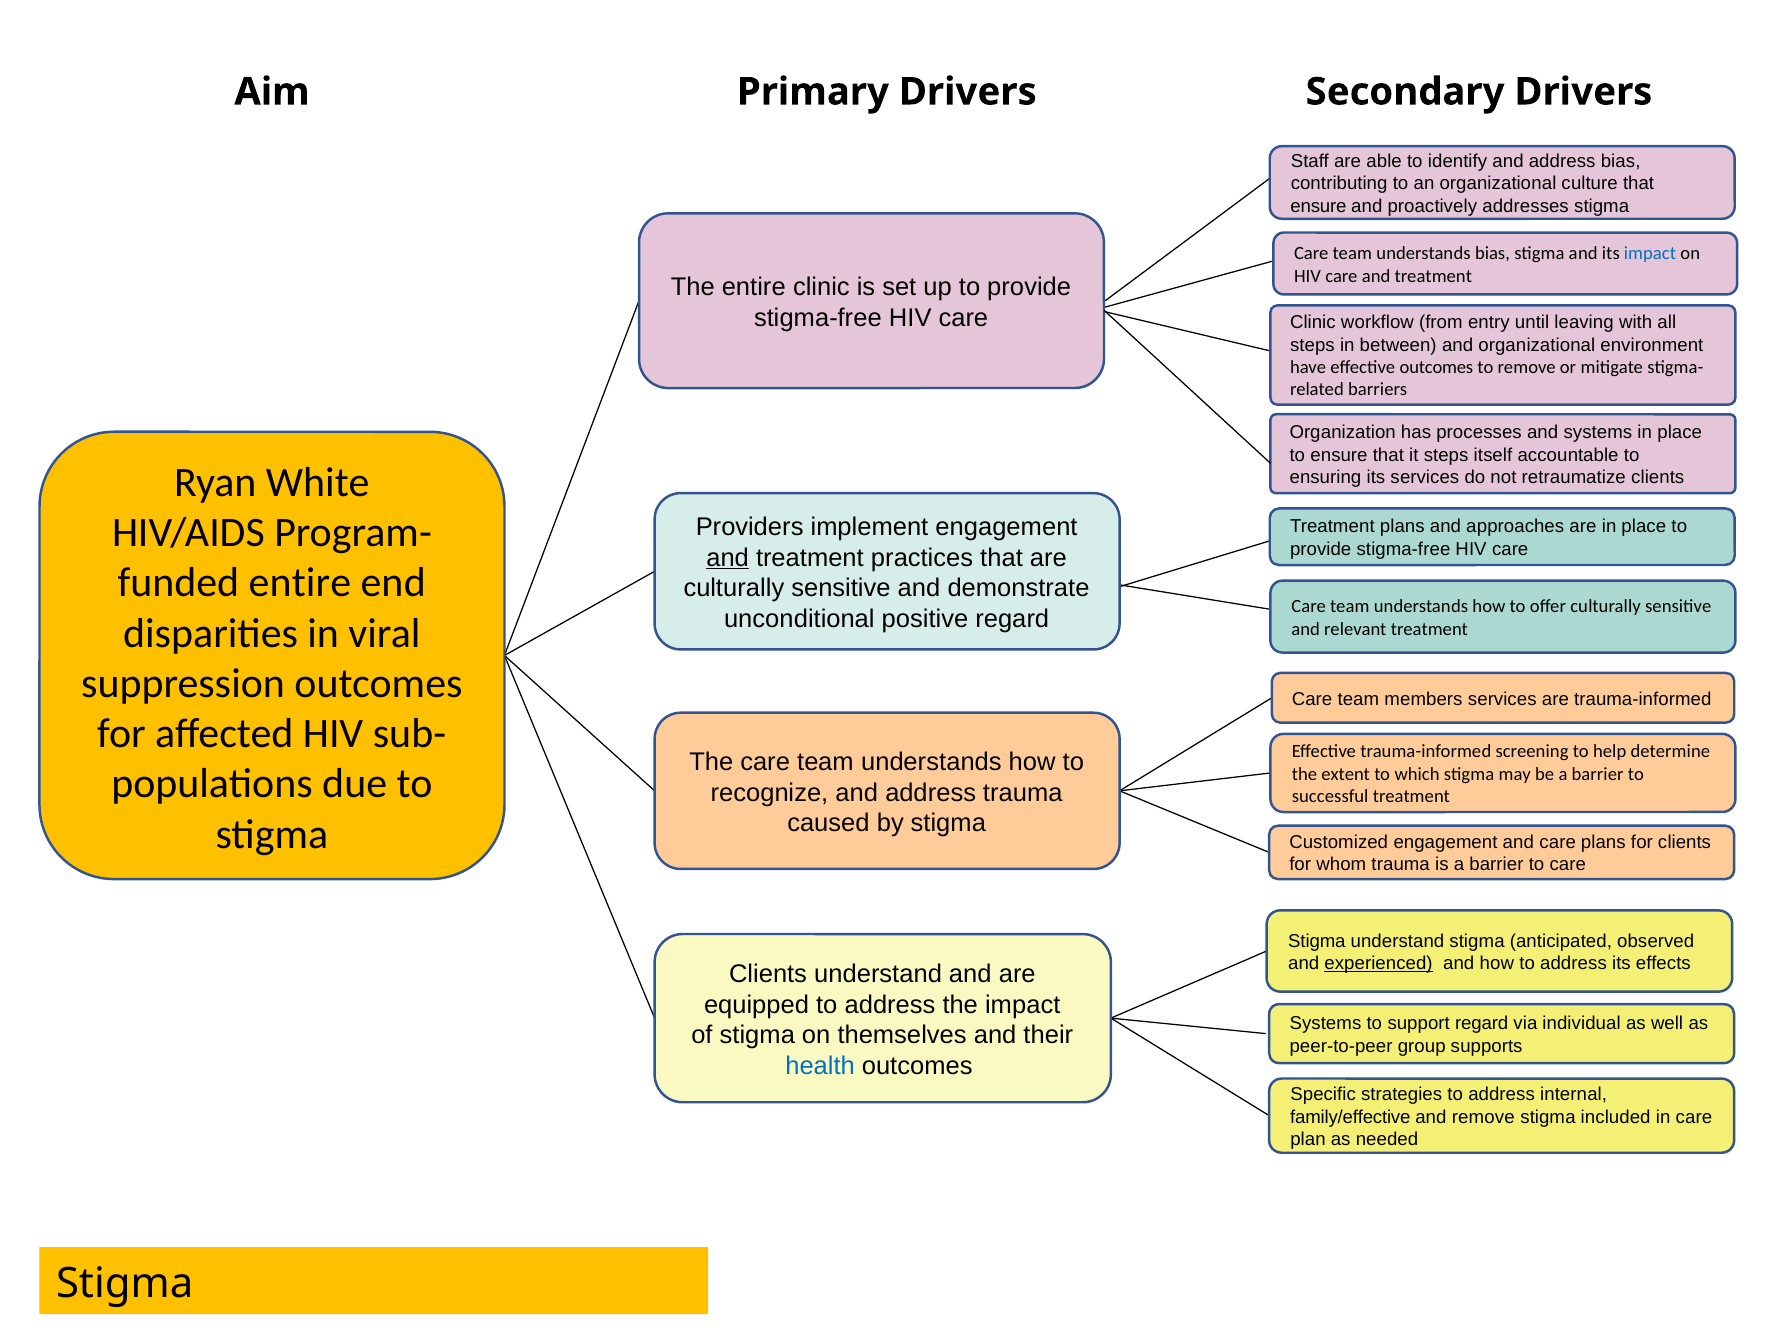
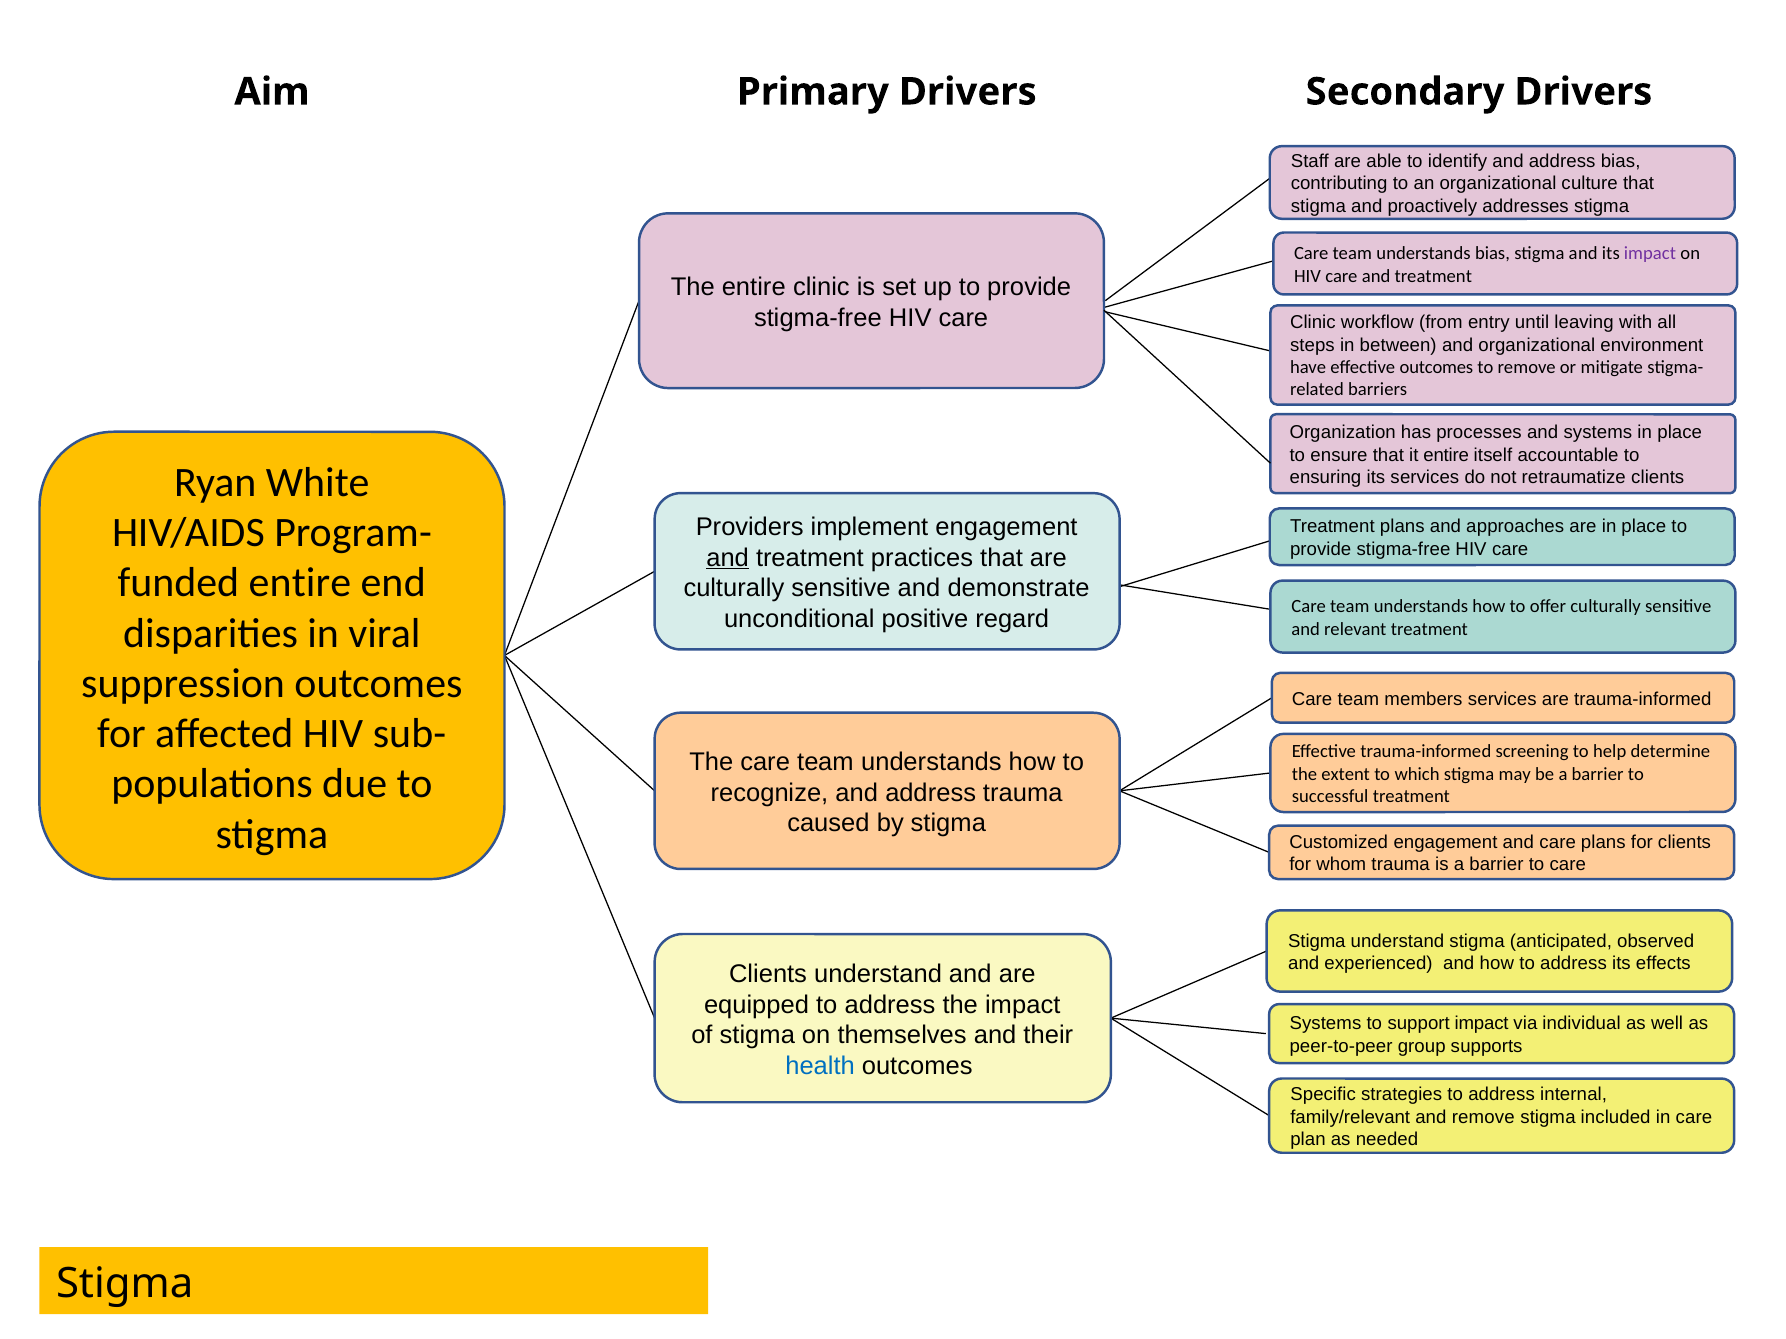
ensure at (1318, 206): ensure -> stigma
impact at (1650, 254) colour: blue -> purple
it steps: steps -> entire
experienced underline: present -> none
support regard: regard -> impact
family/effective: family/effective -> family/relevant
